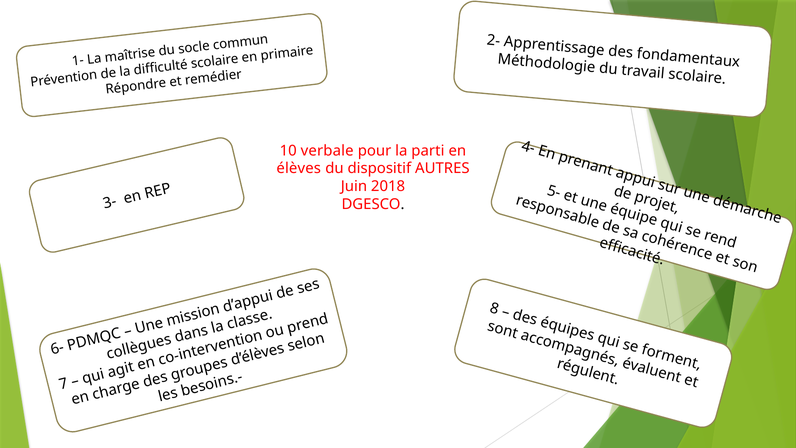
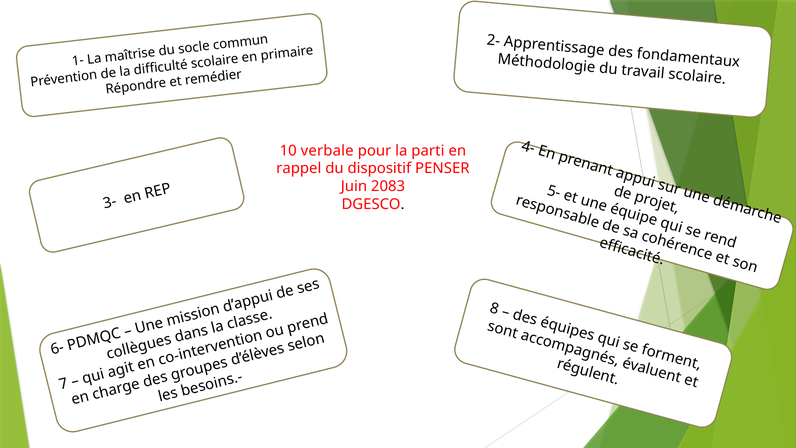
élèves: élèves -> rappel
AUTRES: AUTRES -> PENSER
2018: 2018 -> 2083
